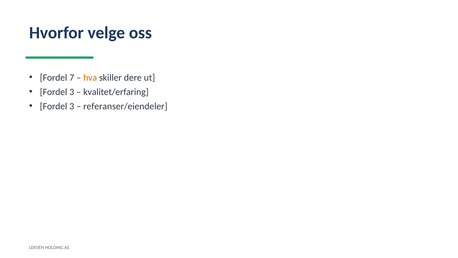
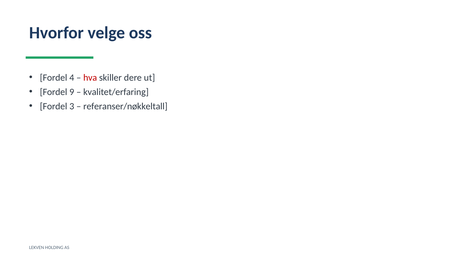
7: 7 -> 4
hva colour: orange -> red
3 at (72, 92): 3 -> 9
referanser/eiendeler: referanser/eiendeler -> referanser/nøkkeltall
